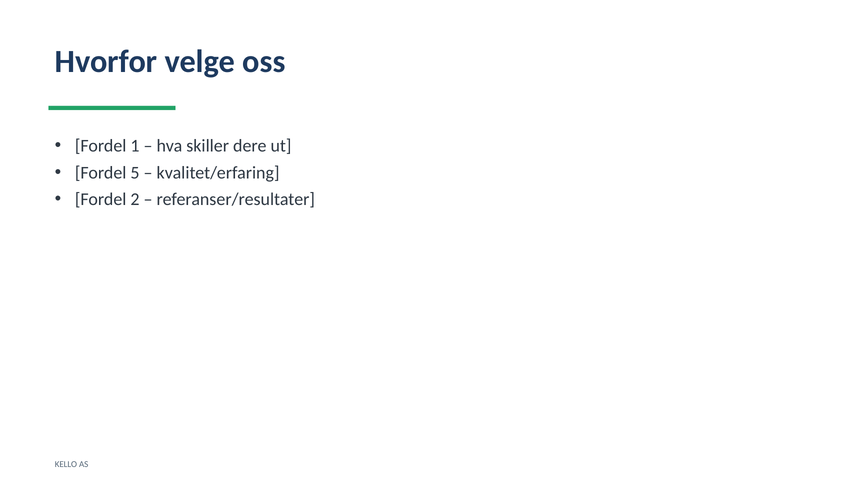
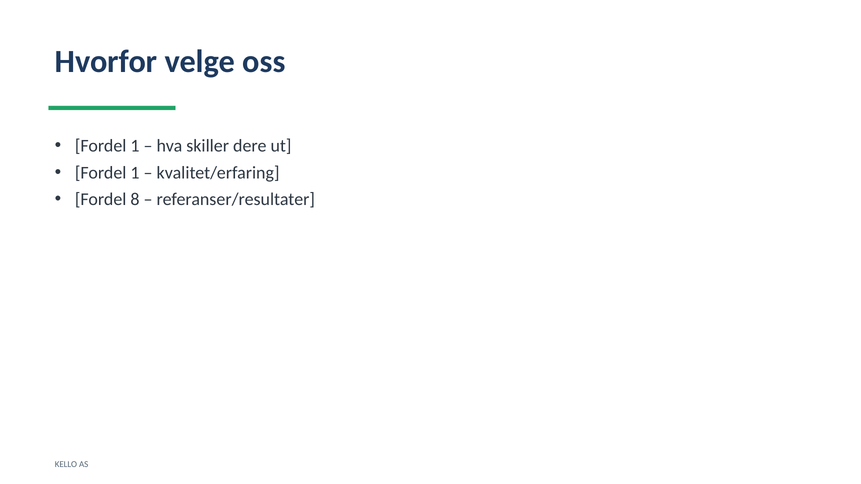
5 at (135, 173): 5 -> 1
2: 2 -> 8
